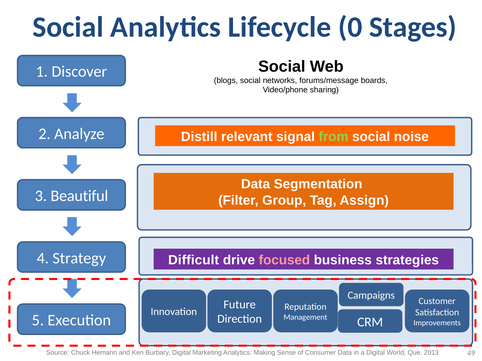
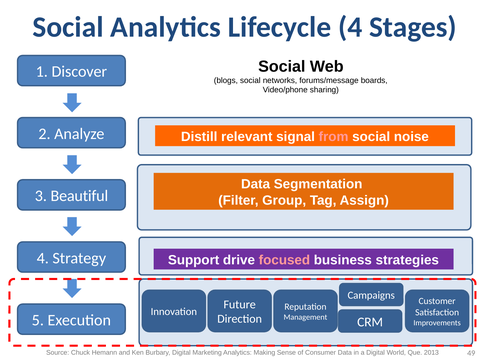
Lifecycle 0: 0 -> 4
from colour: light green -> pink
Difficult: Difficult -> Support
